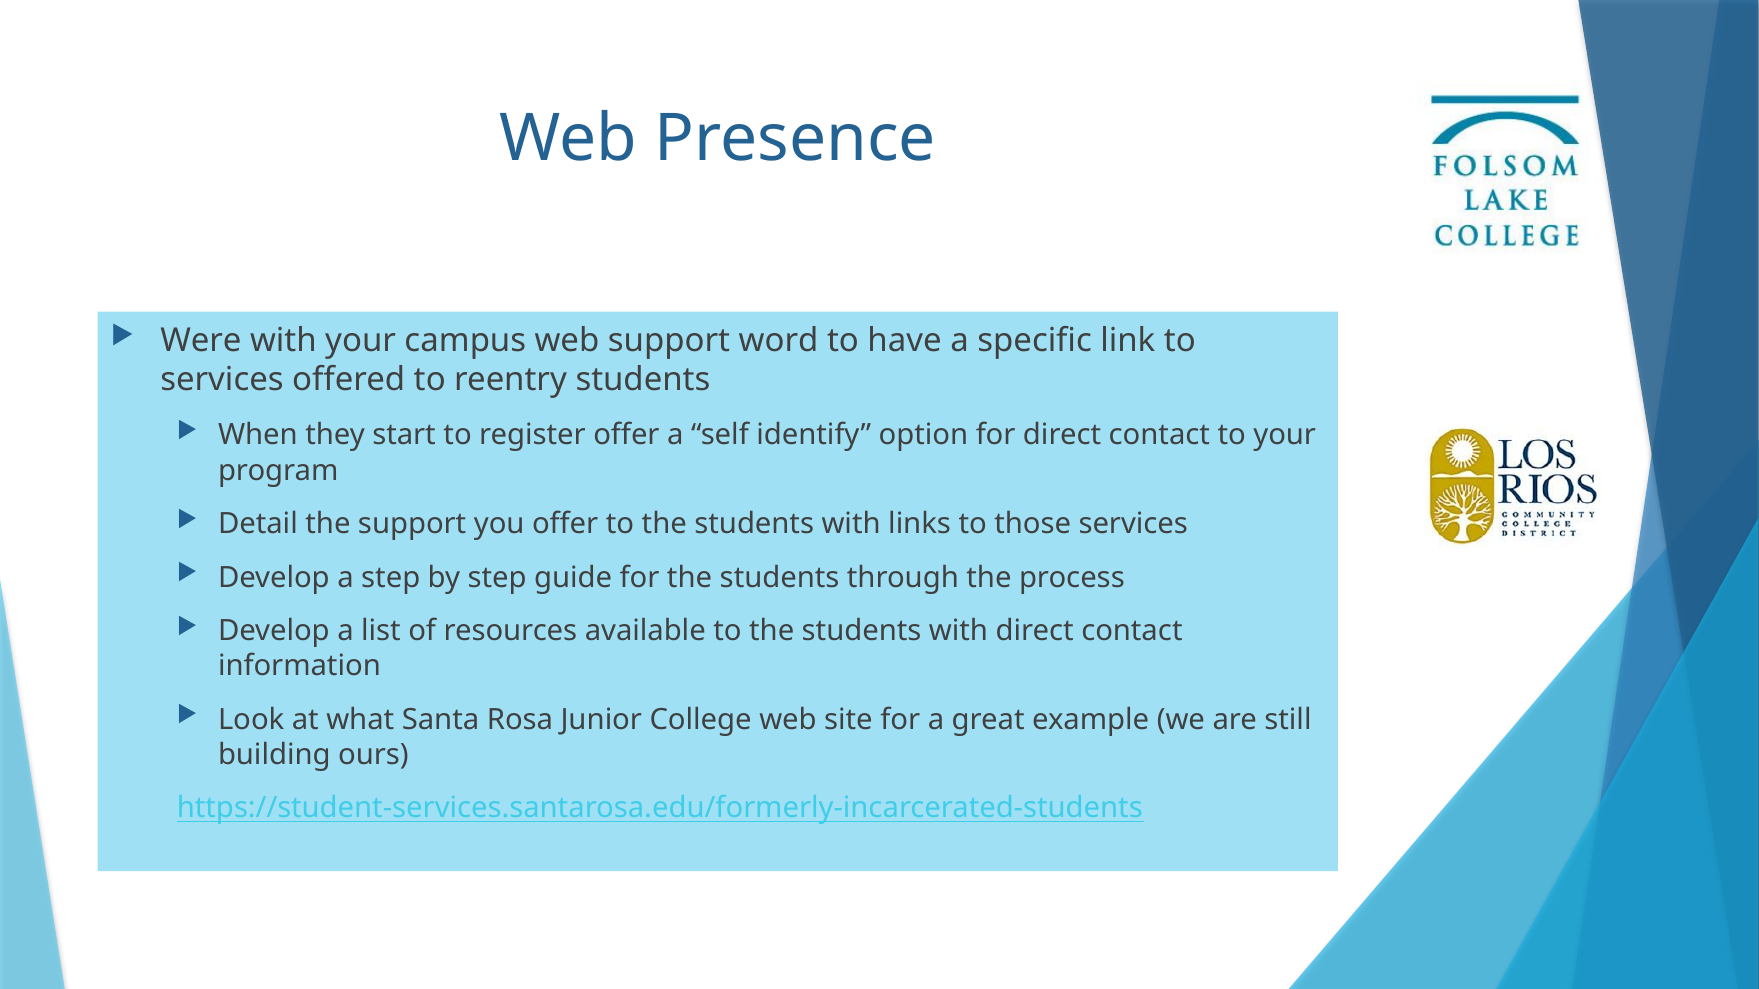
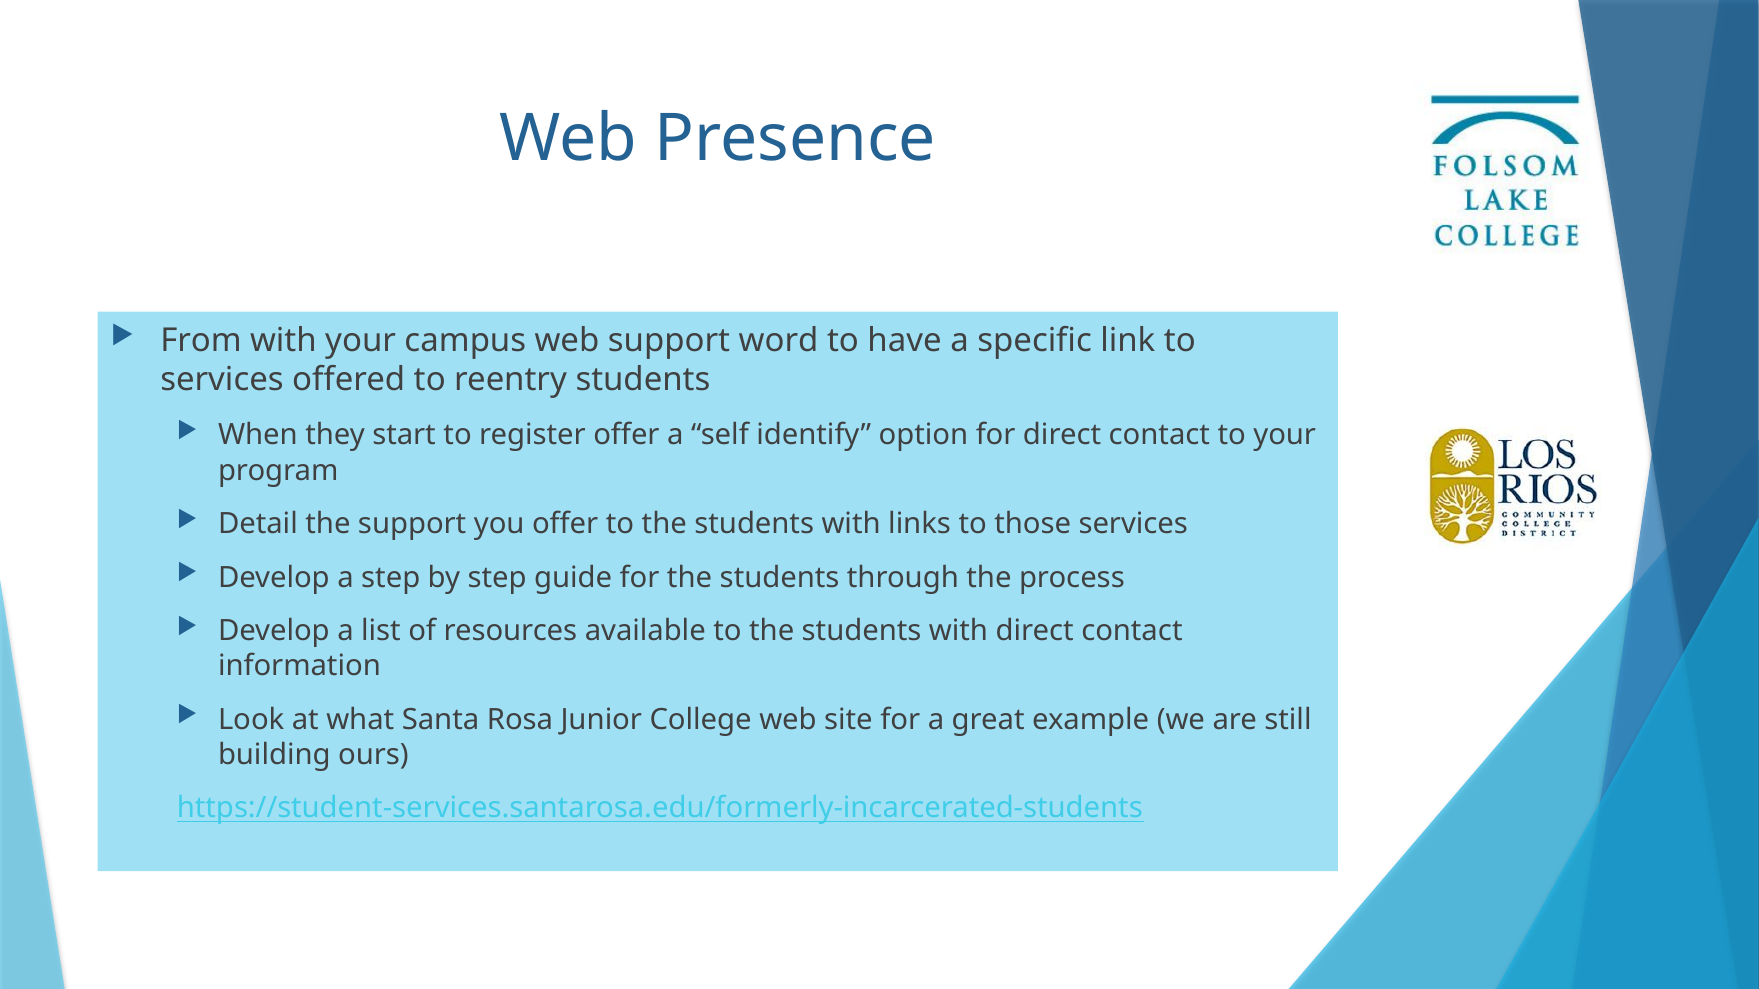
Were: Were -> From
